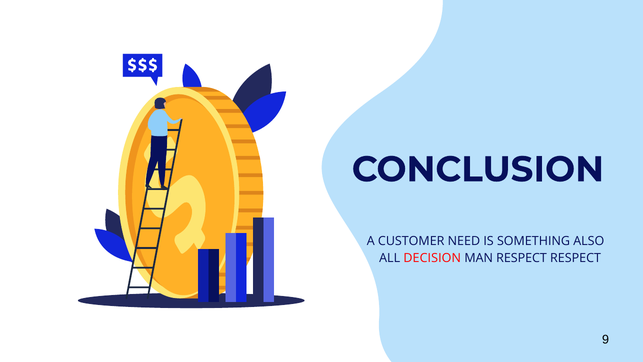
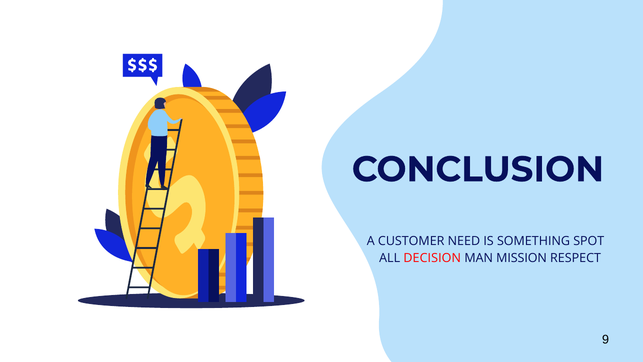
ALSO: ALSO -> SPOT
MAN RESPECT: RESPECT -> MISSION
